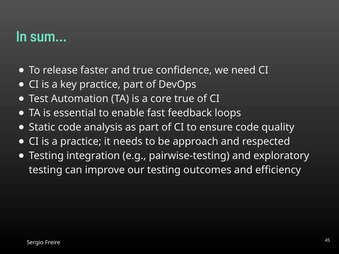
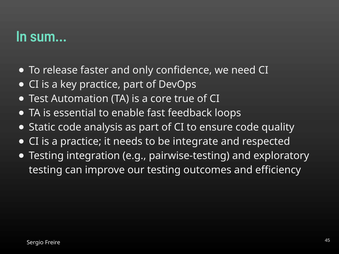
and true: true -> only
approach: approach -> integrate
